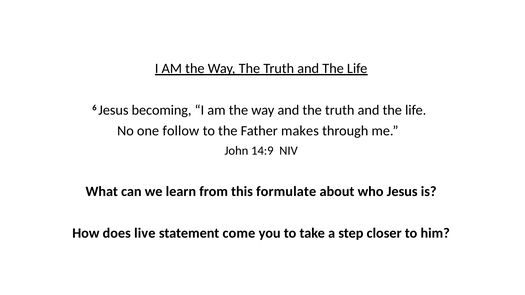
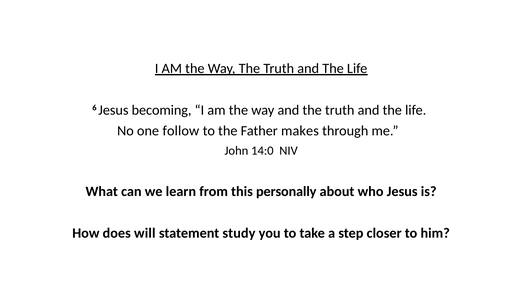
14:9: 14:9 -> 14:0
formulate: formulate -> personally
live: live -> will
come: come -> study
